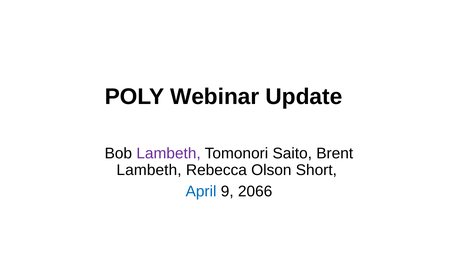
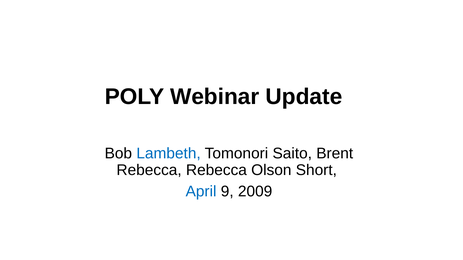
Lambeth at (169, 154) colour: purple -> blue
Lambeth at (149, 170): Lambeth -> Rebecca
2066: 2066 -> 2009
